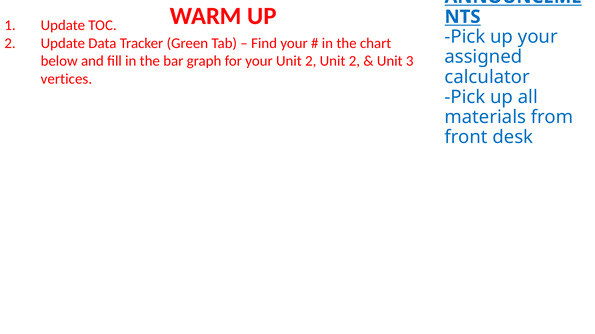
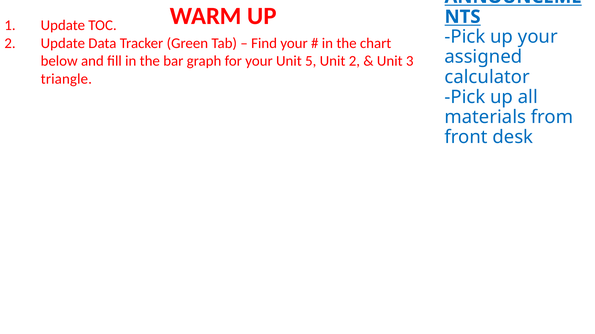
your Unit 2: 2 -> 5
vertices: vertices -> triangle
